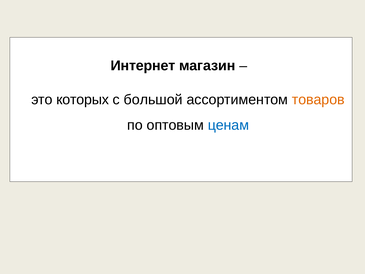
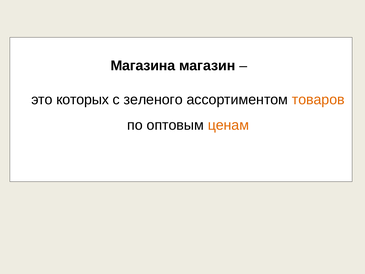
Интернет: Интернет -> Магазина
большой: большой -> зеленого
ценам colour: blue -> orange
